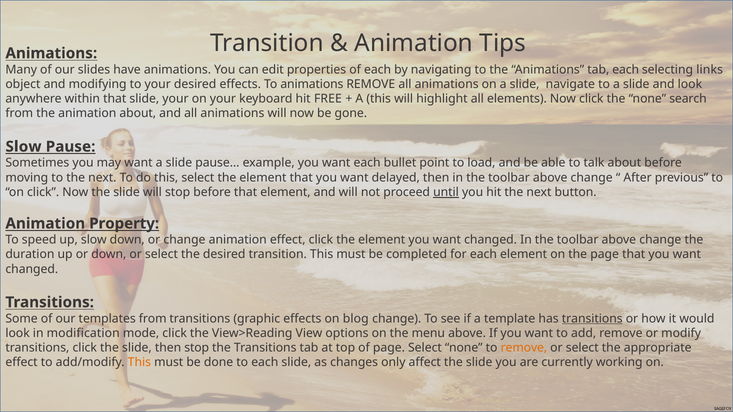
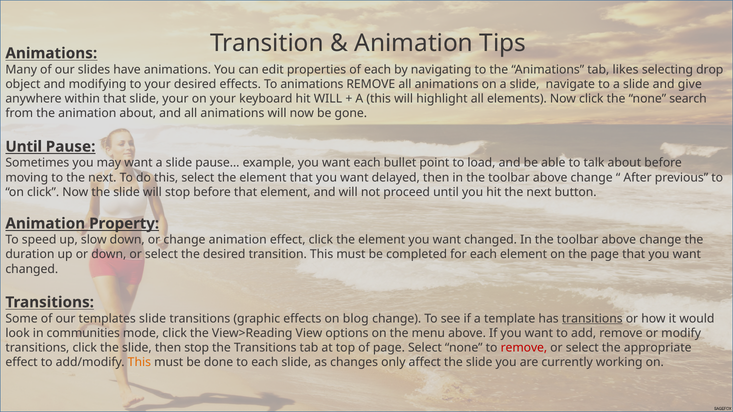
tab each: each -> likes
links: links -> drop
and look: look -> give
hit FREE: FREE -> WILL
Slow at (23, 147): Slow -> Until
until at (446, 192) underline: present -> none
templates from: from -> slide
modification: modification -> communities
remove at (524, 348) colour: orange -> red
